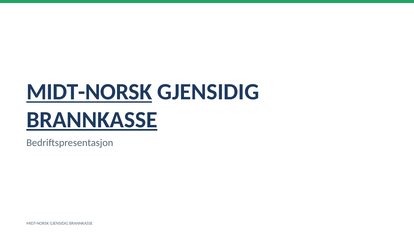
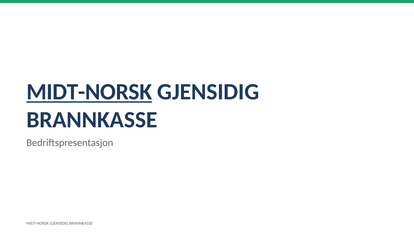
BRANNKASSE at (92, 120) underline: present -> none
